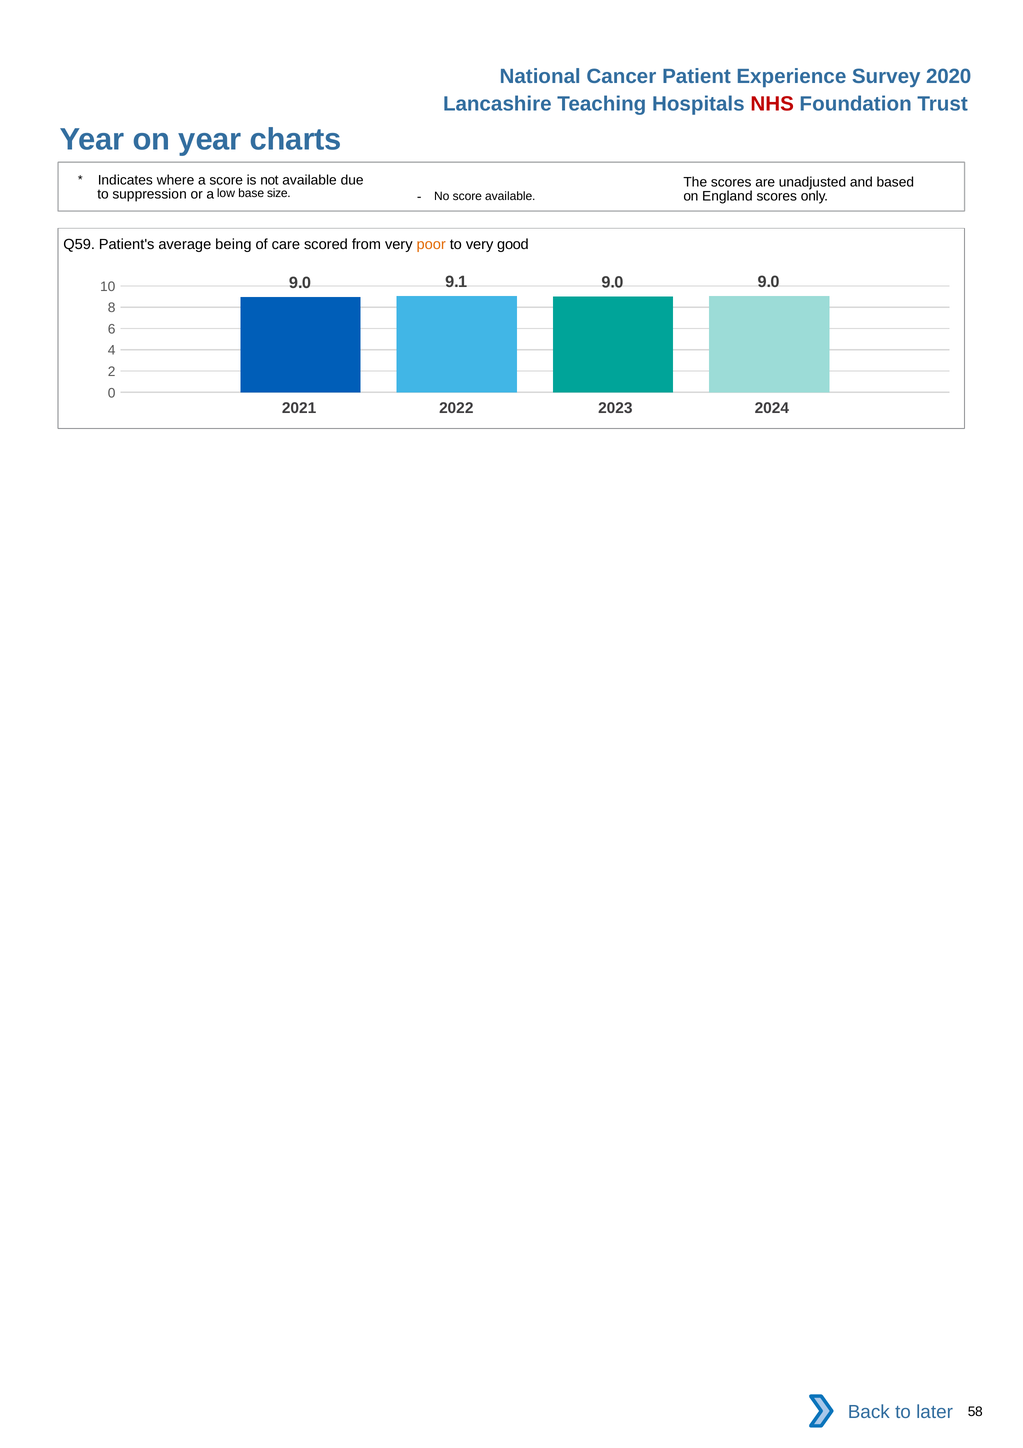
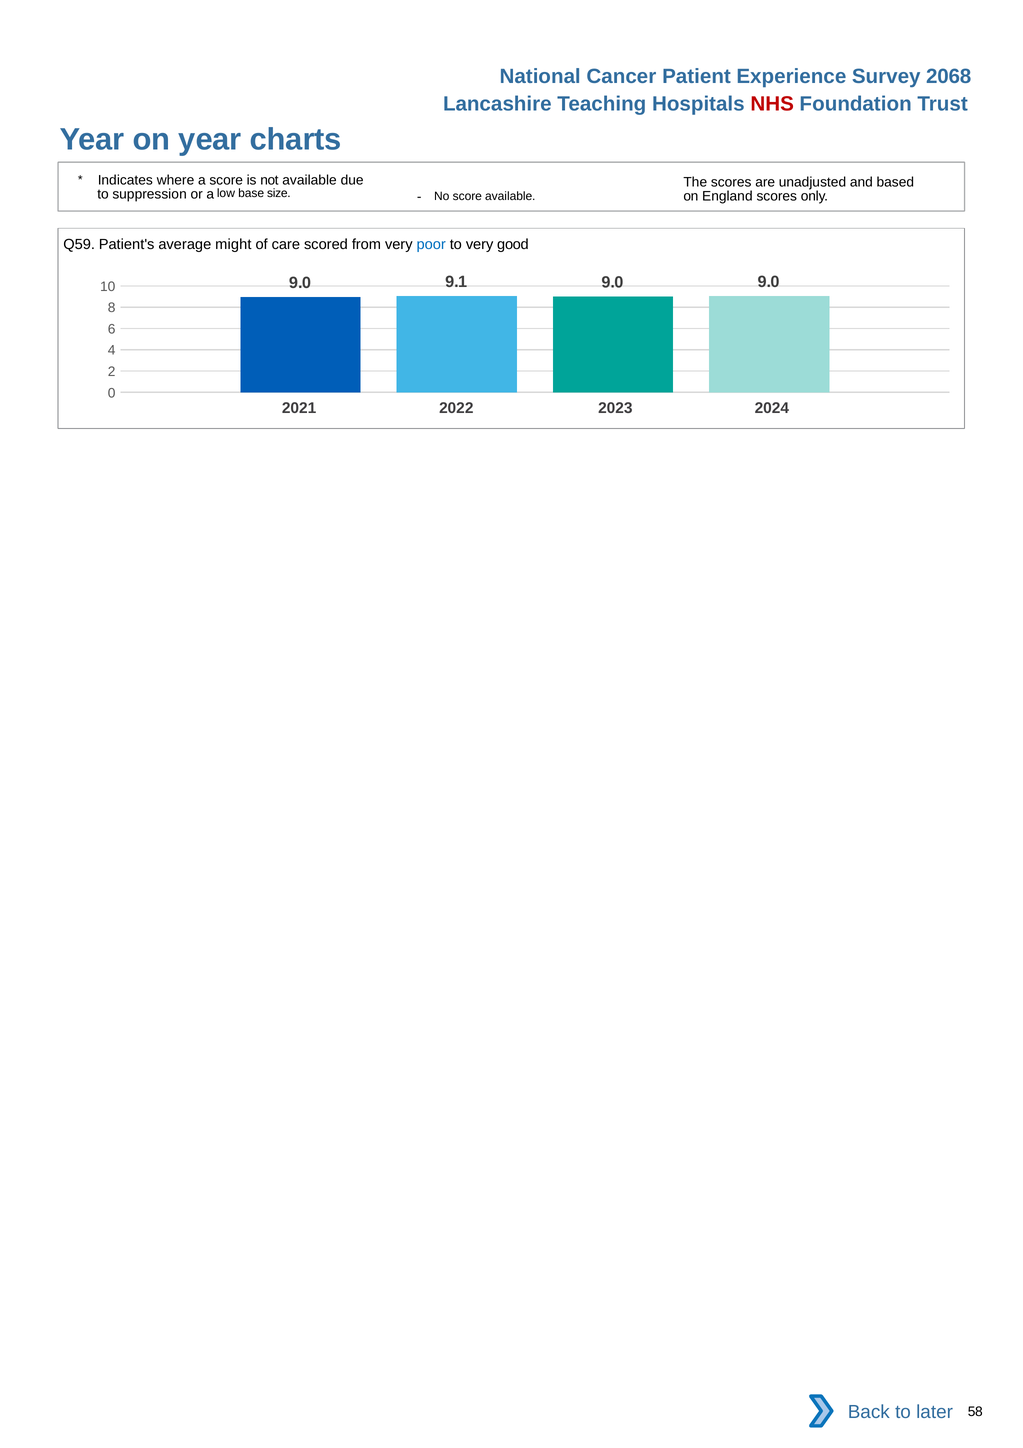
2020: 2020 -> 2068
being: being -> might
poor colour: orange -> blue
